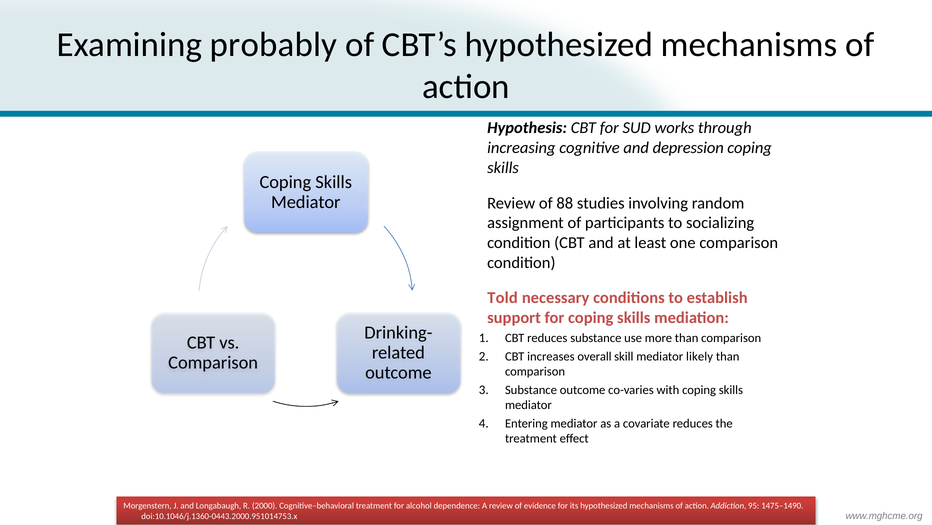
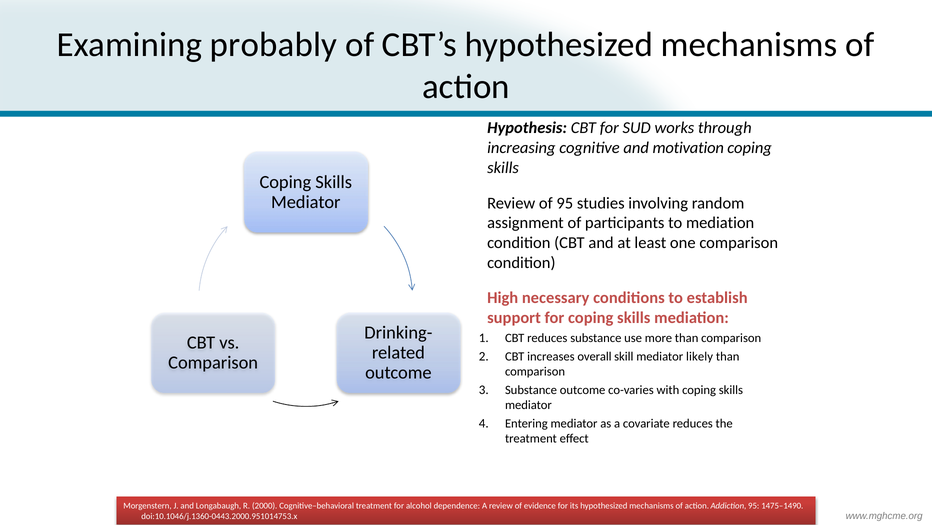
depression: depression -> motivation
of 88: 88 -> 95
to socializing: socializing -> mediation
Told: Told -> High
